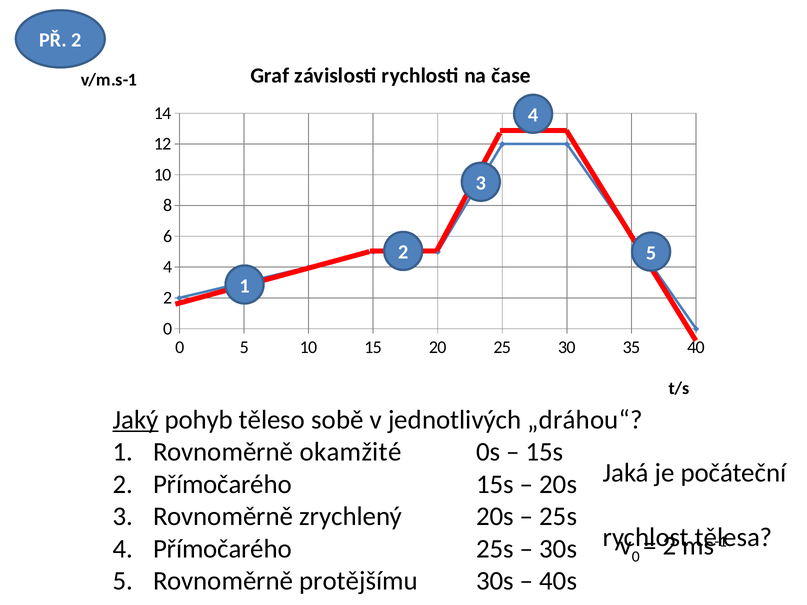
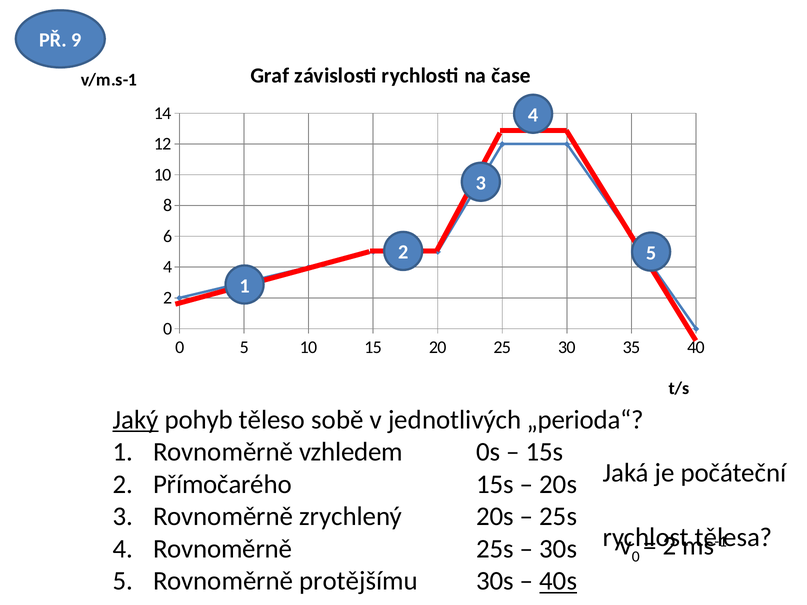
PŘ 2: 2 -> 9
„dráhou“: „dráhou“ -> „perioda“
okamžité: okamžité -> vzhledem
4 Přímočarého: Přímočarého -> Rovnoměrně
40s underline: none -> present
